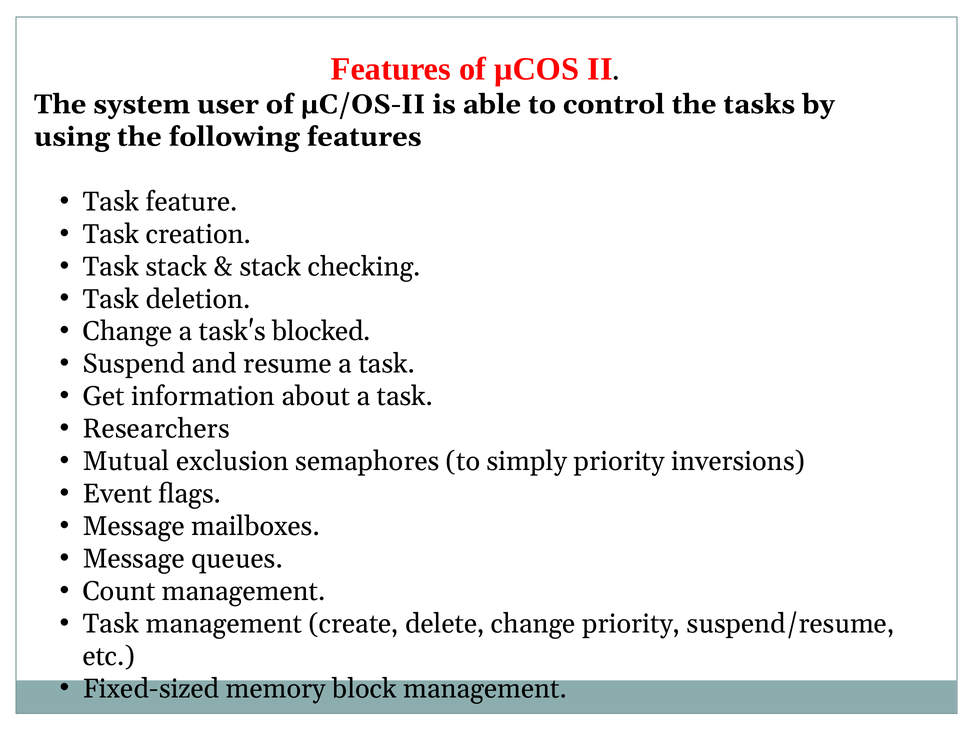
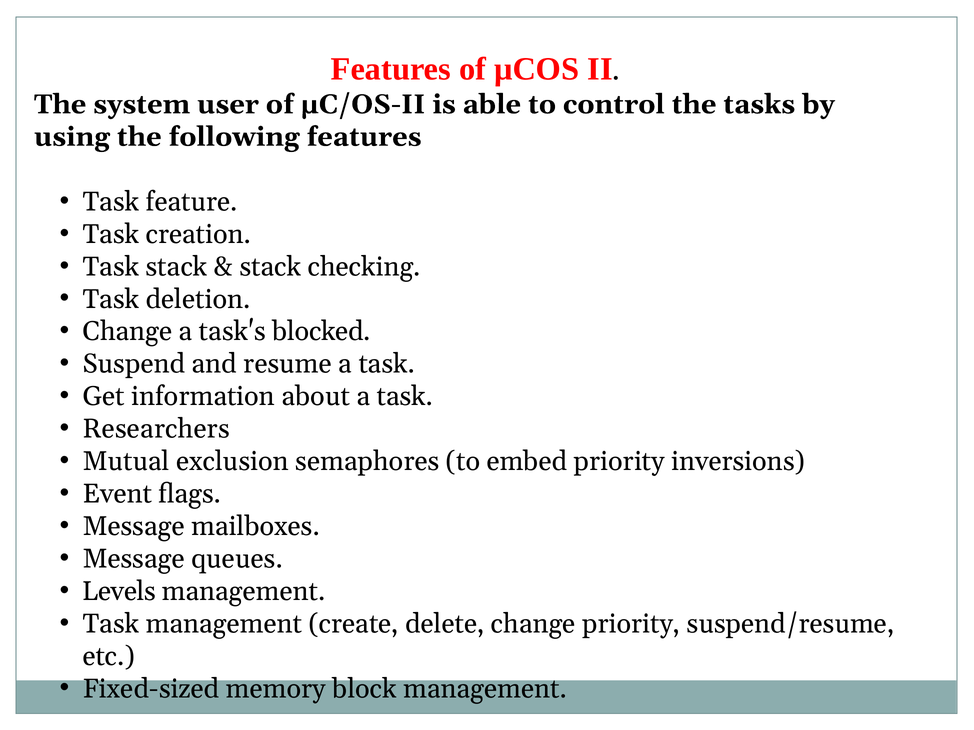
simply: simply -> embed
Count: Count -> Levels
